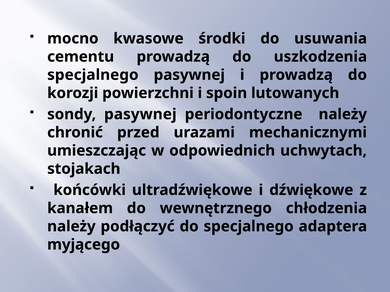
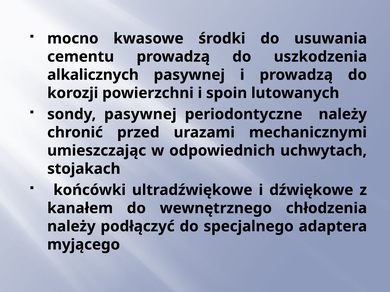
specjalnego at (93, 75): specjalnego -> alkalicznych
